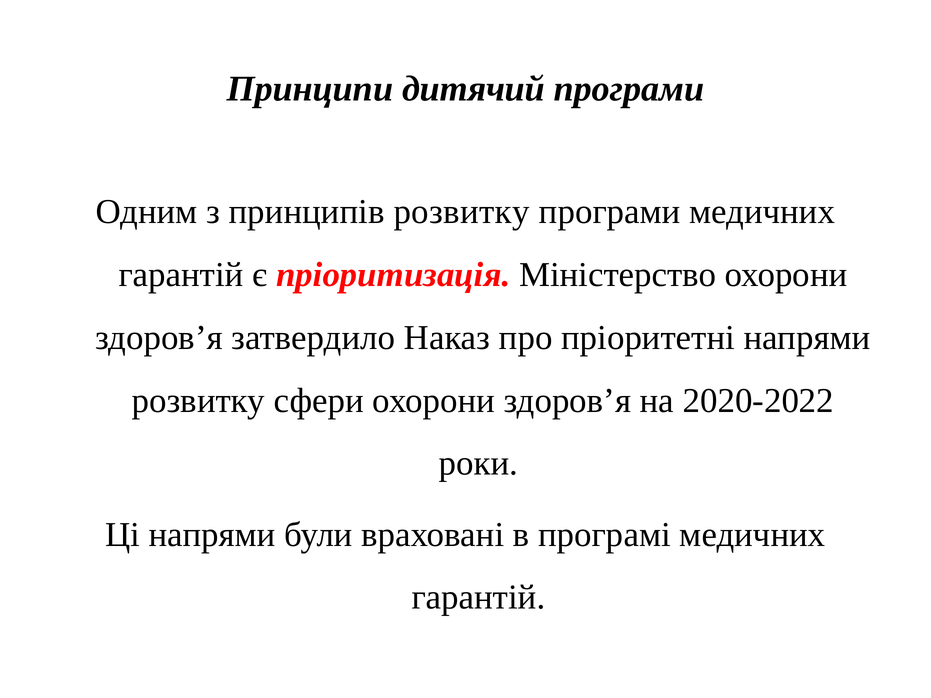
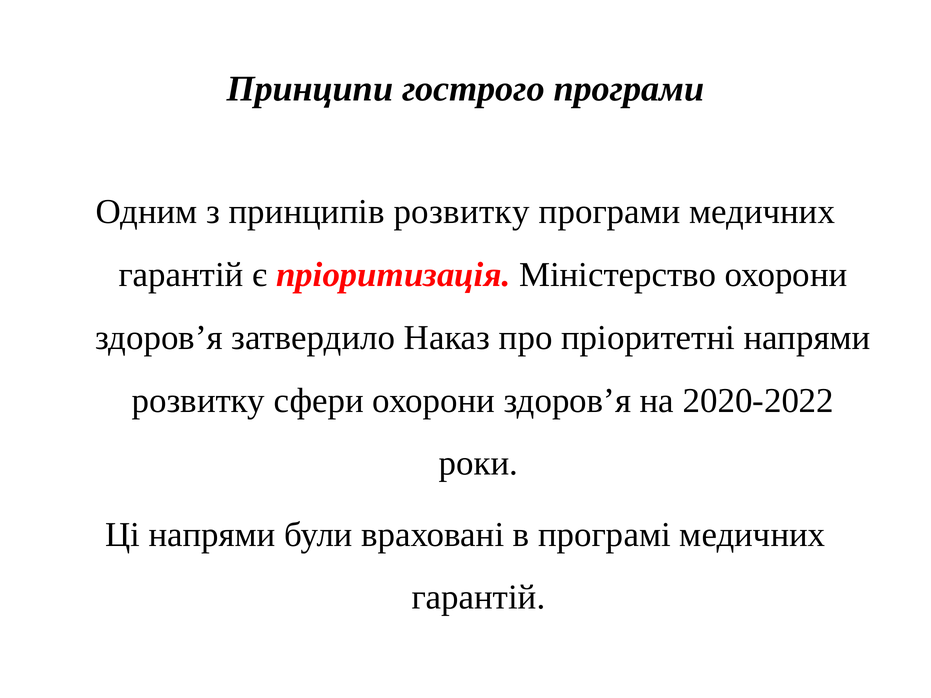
дитячий: дитячий -> гострого
